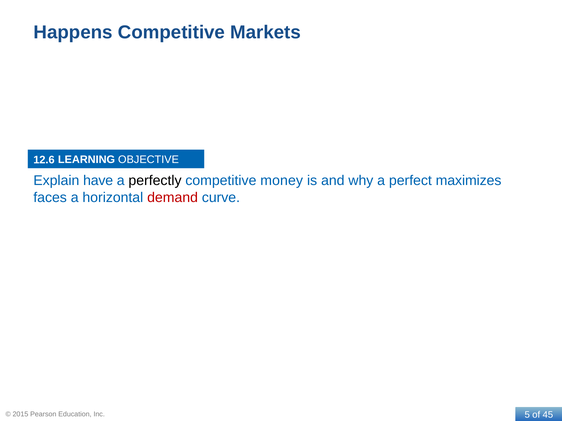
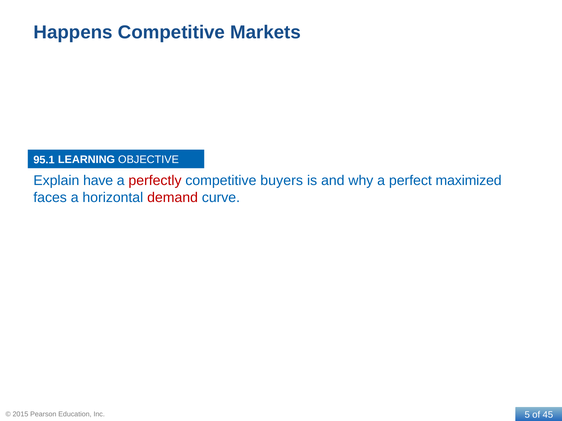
12.6: 12.6 -> 95.1
perfectly colour: black -> red
money: money -> buyers
maximizes: maximizes -> maximized
